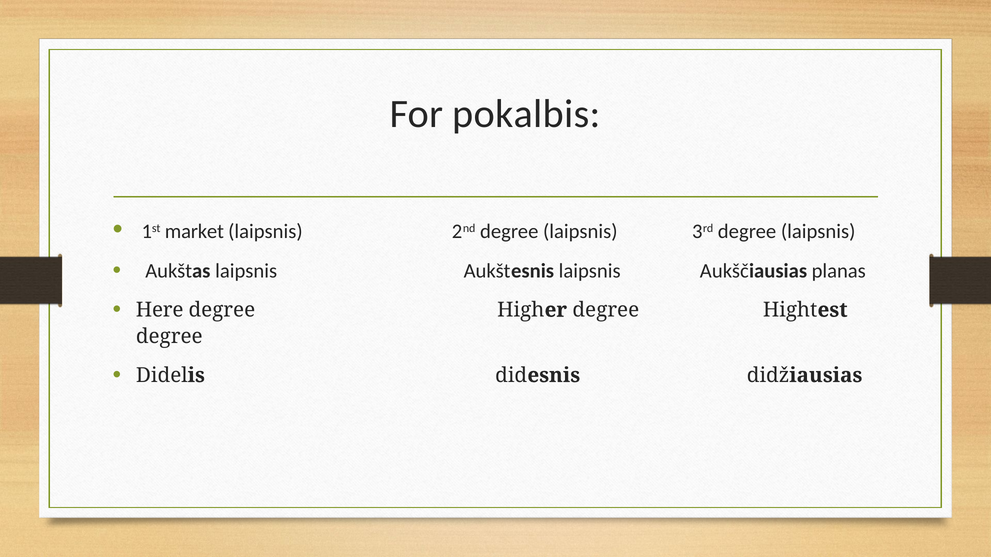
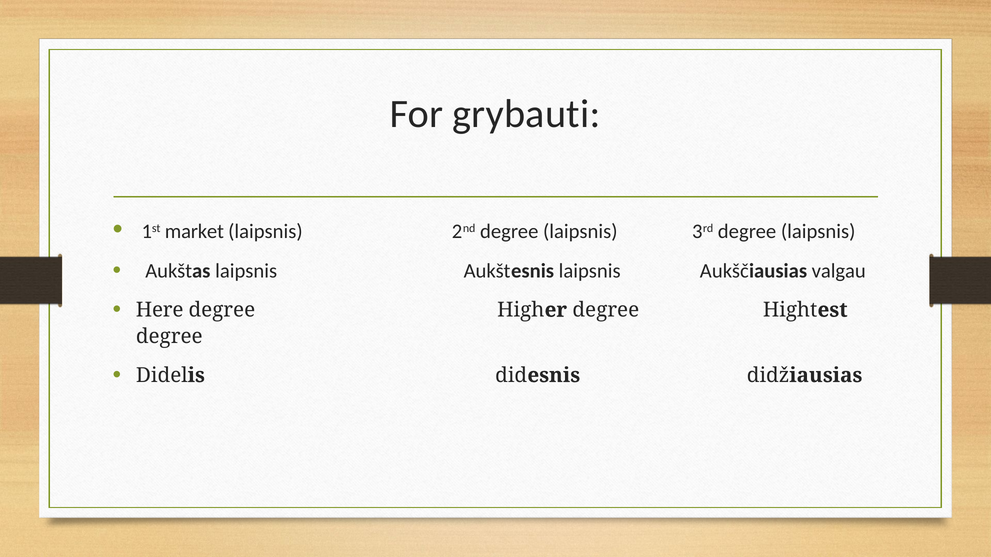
pokalbis: pokalbis -> grybauti
planas: planas -> valgau
